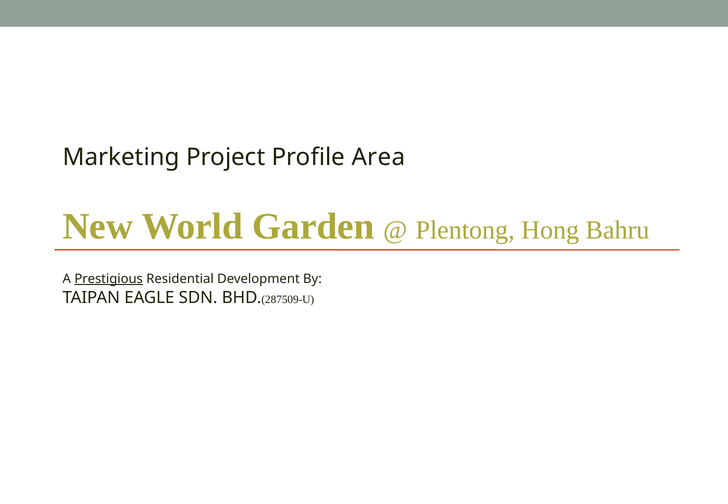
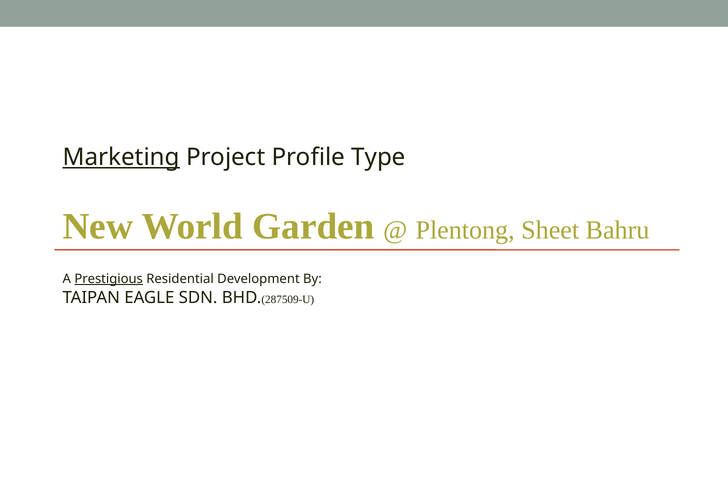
Marketing underline: none -> present
Area: Area -> Type
Hong: Hong -> Sheet
